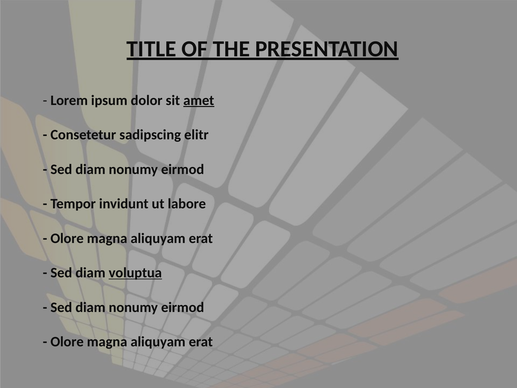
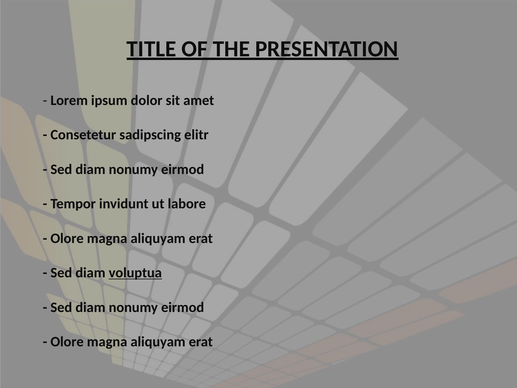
amet underline: present -> none
